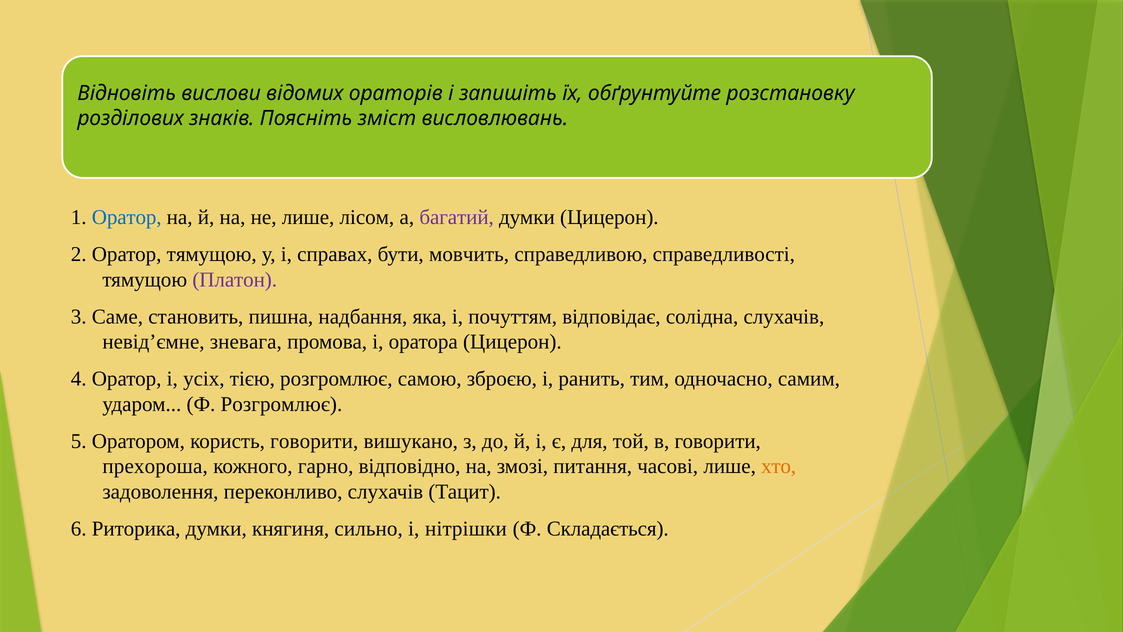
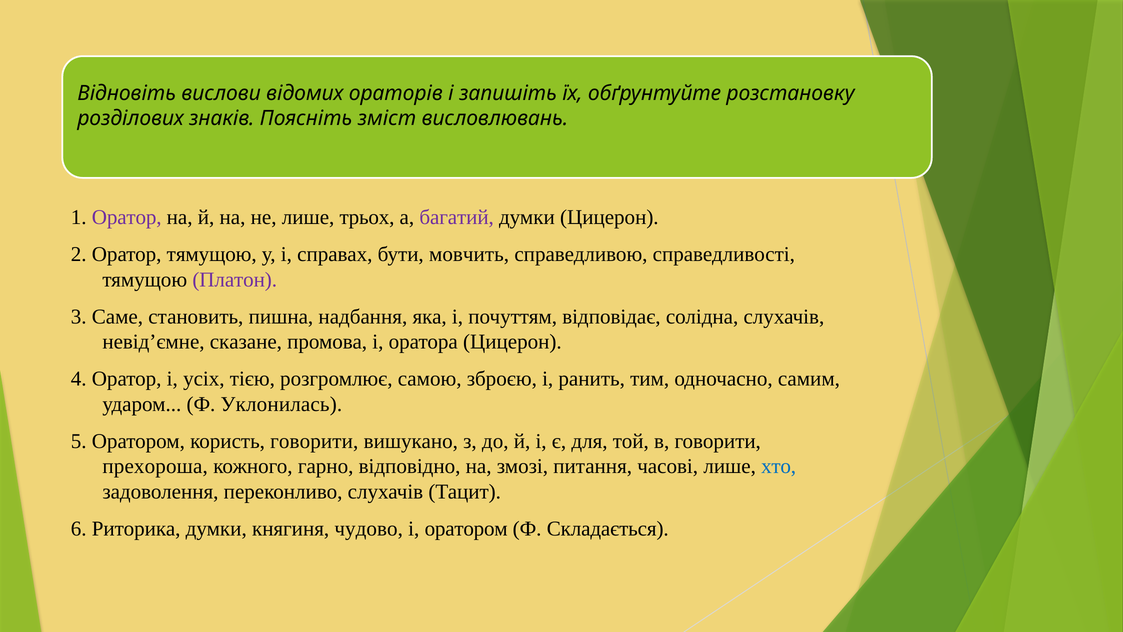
Оратор at (127, 217) colour: blue -> purple
лісом: лісом -> трьох
зневага: зневага -> сказане
Ф Розгромлює: Розгромлює -> Уклонилась
хто colour: orange -> blue
сильно: сильно -> чудово
і нітрішки: нітрішки -> оратором
